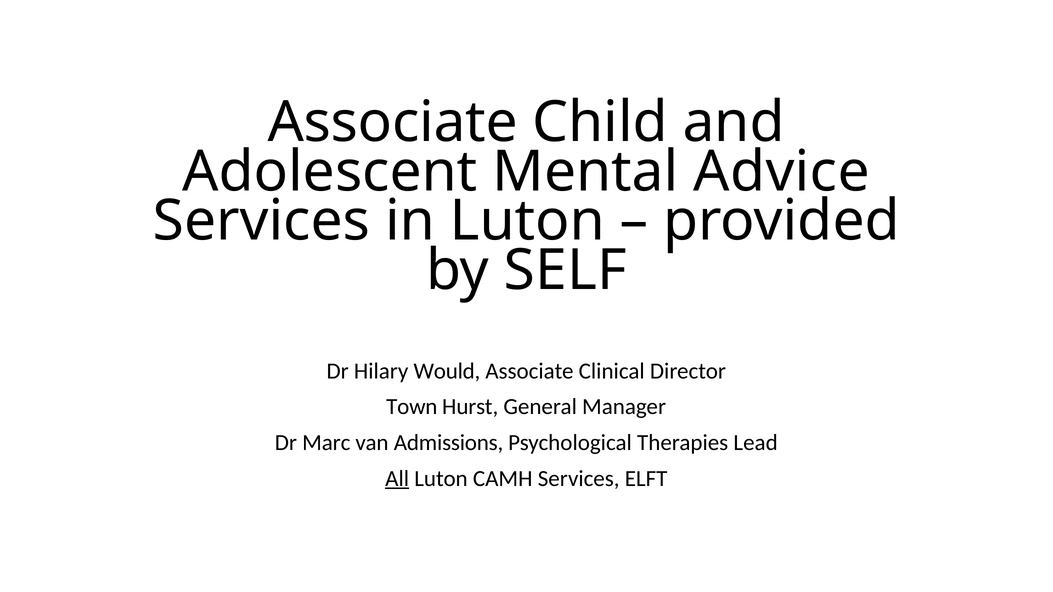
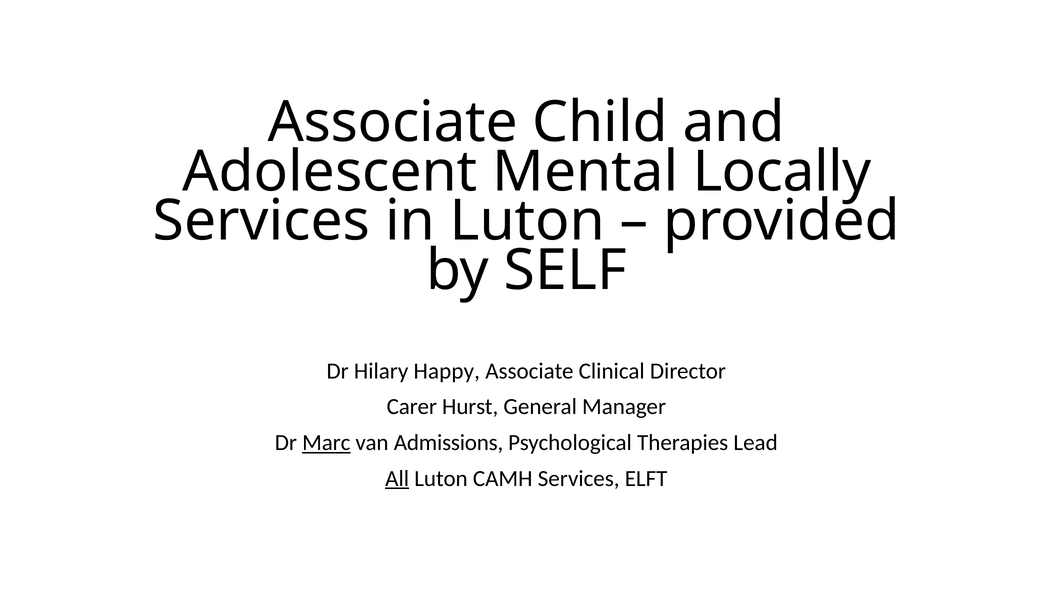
Advice: Advice -> Locally
Would: Would -> Happy
Town: Town -> Carer
Marc underline: none -> present
